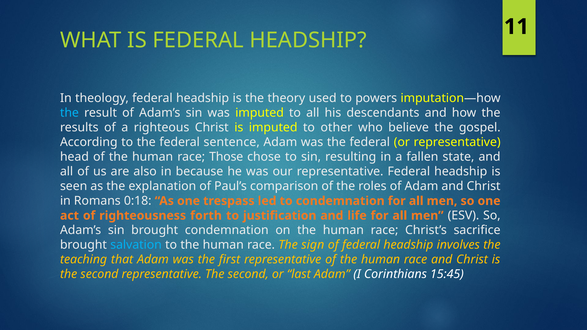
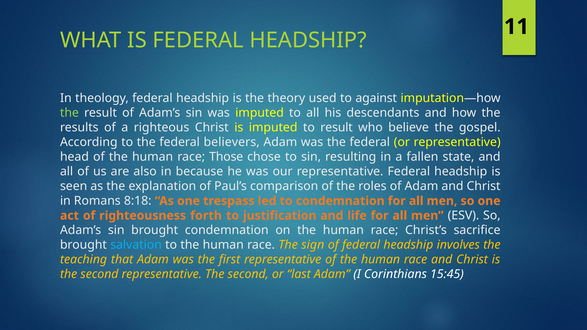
powers: powers -> against
the at (69, 113) colour: light blue -> light green
to other: other -> result
sentence: sentence -> believers
0:18: 0:18 -> 8:18
